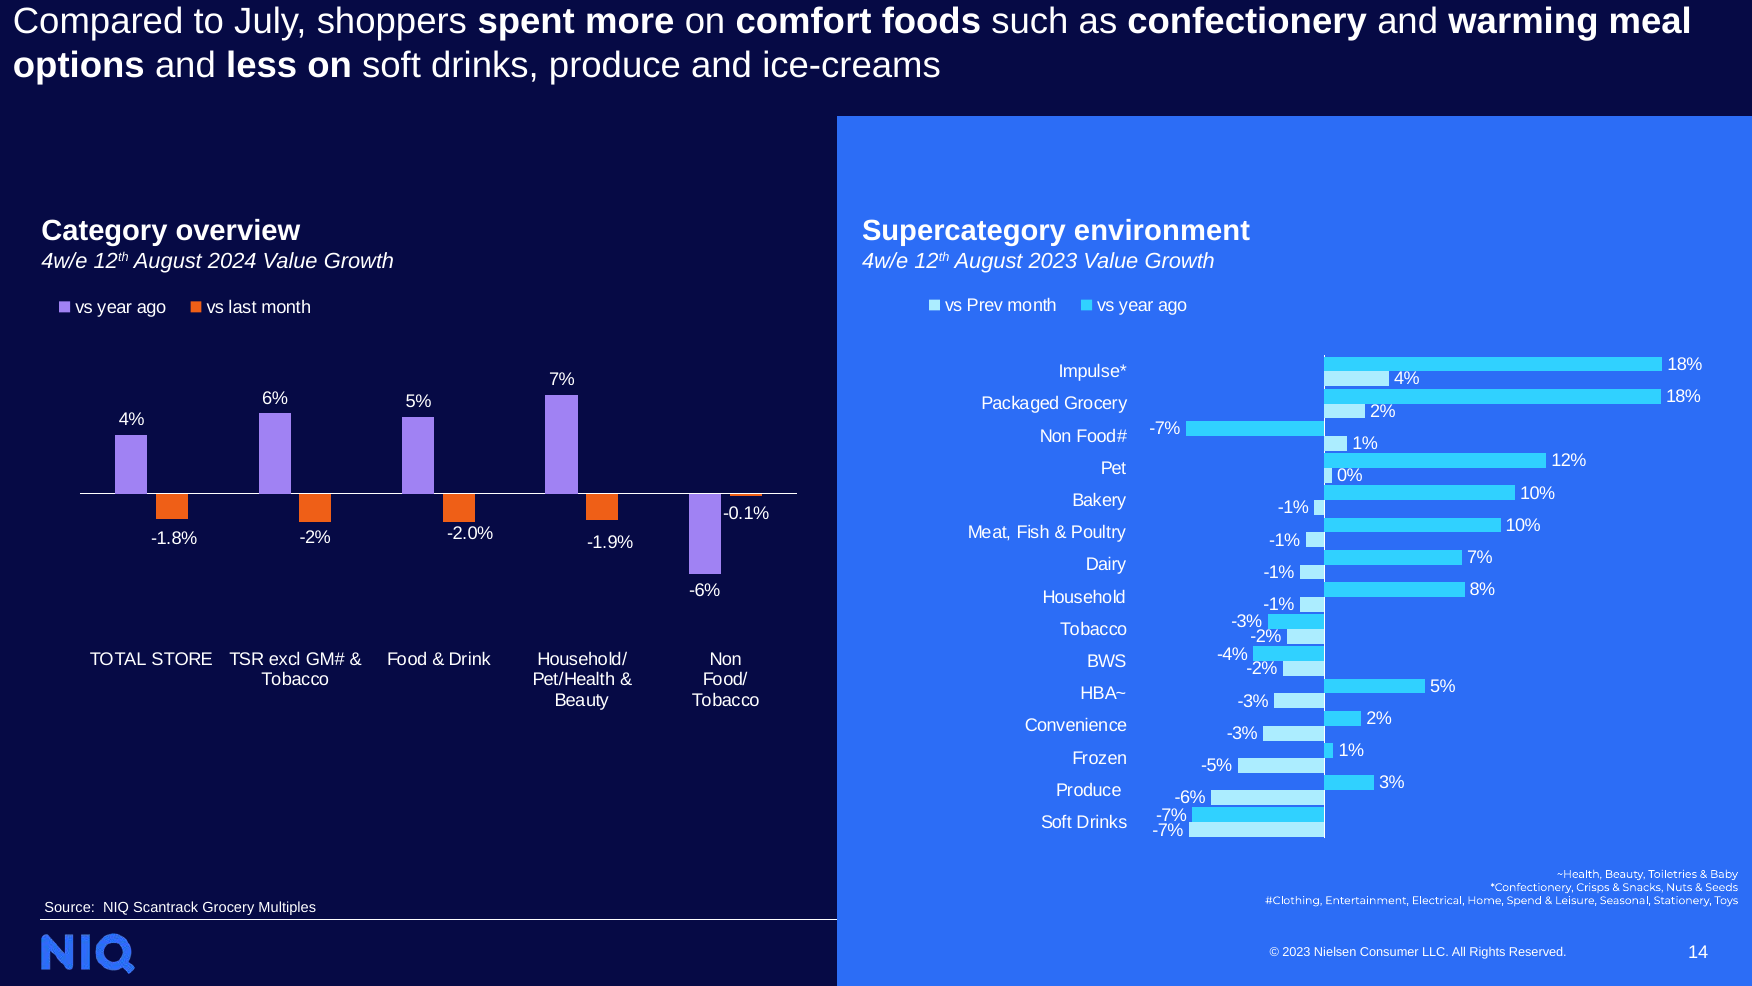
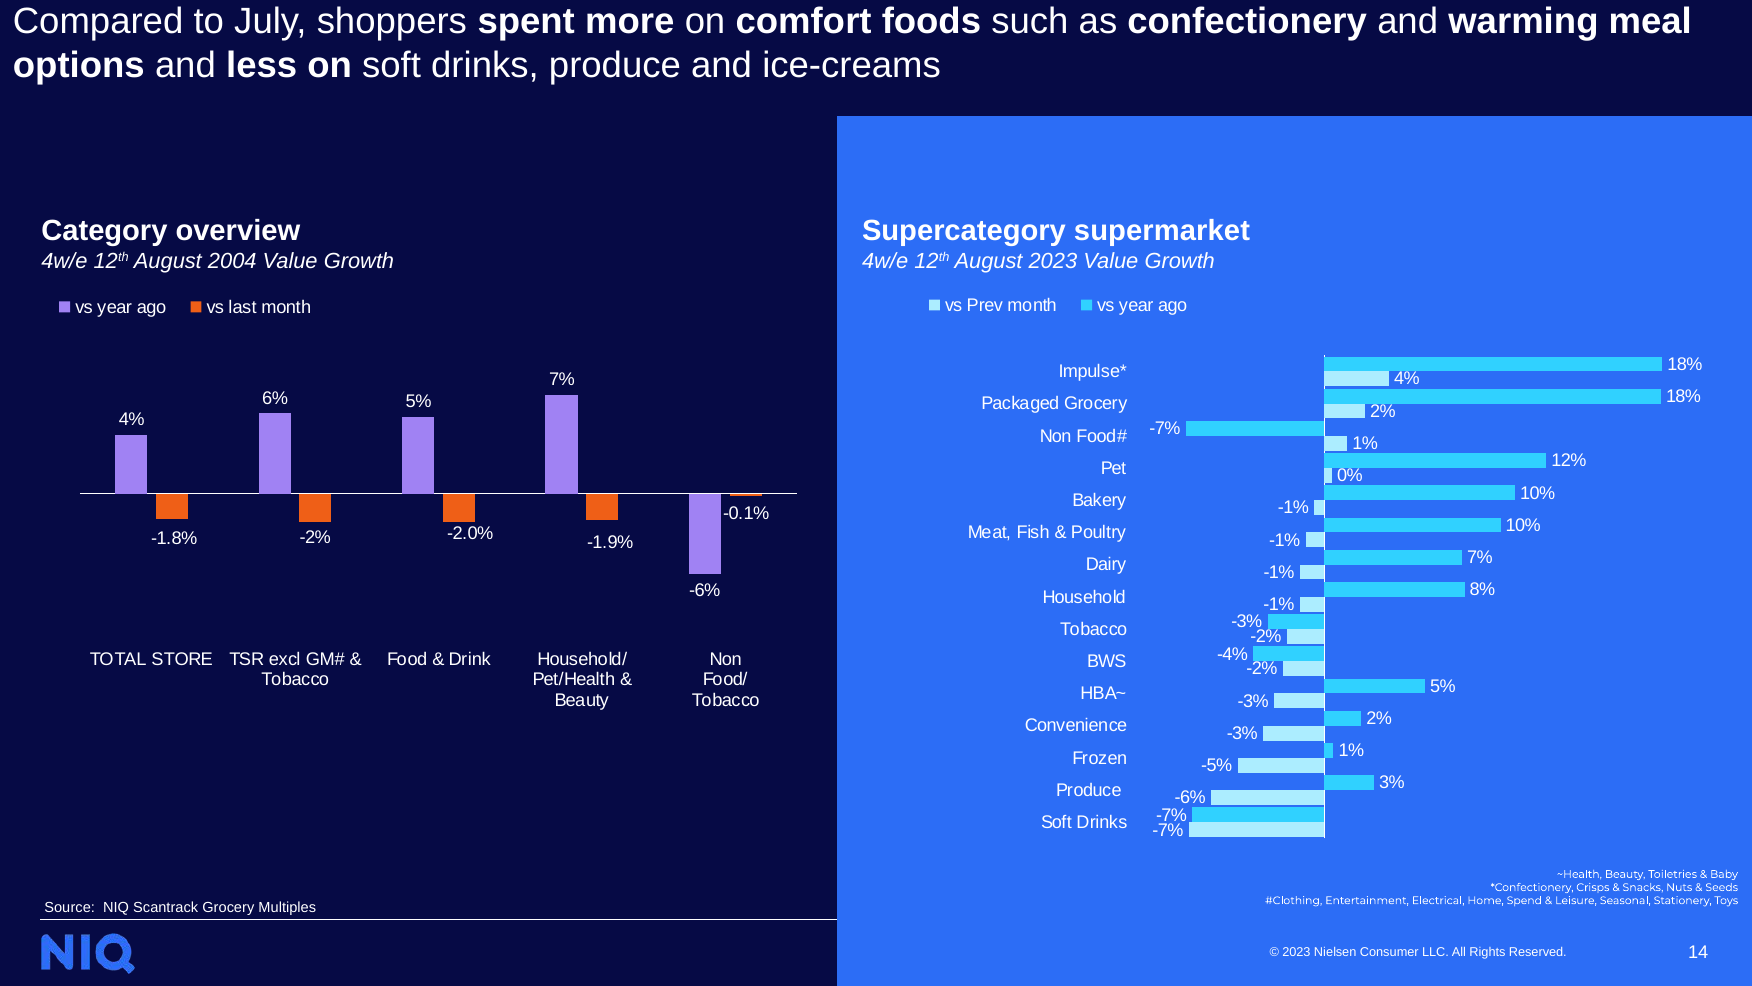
environment: environment -> supermarket
2024: 2024 -> 2004
